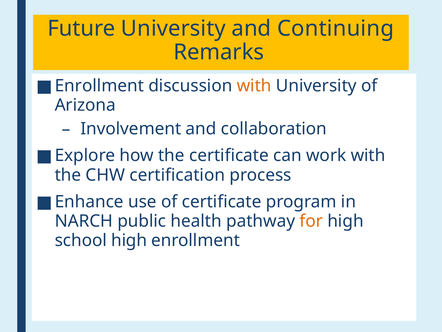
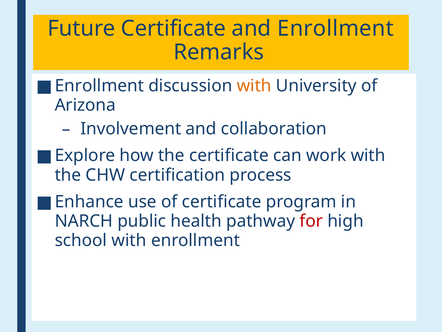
Future University: University -> Certificate
and Continuing: Continuing -> Enrollment
for colour: orange -> red
school high: high -> with
